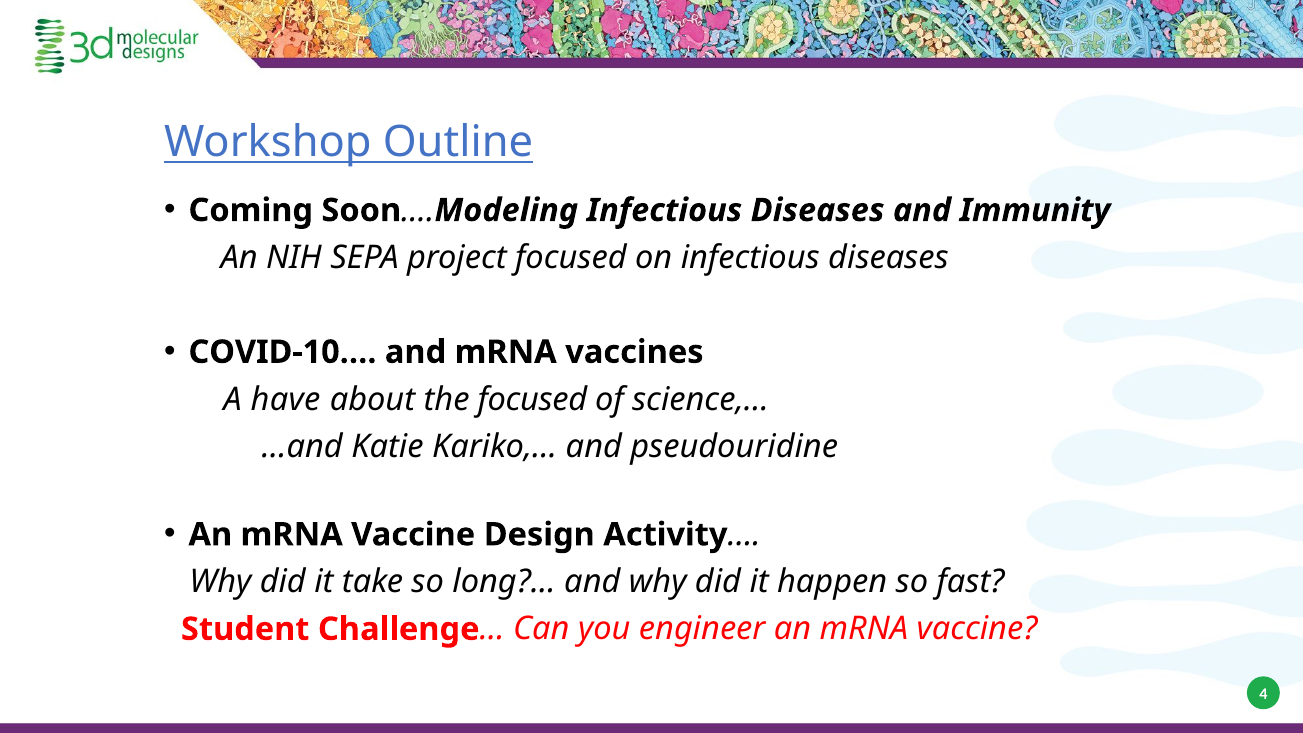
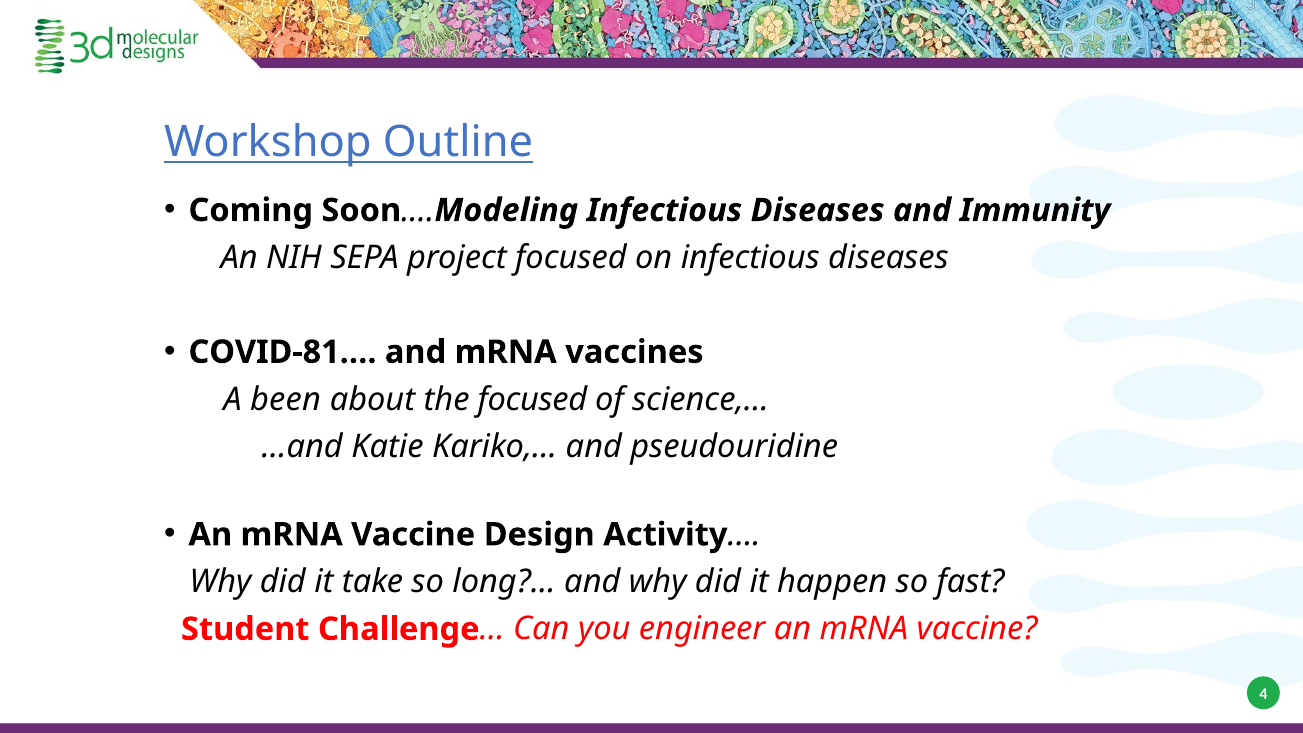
COVID-10…: COVID-10… -> COVID-81…
have: have -> been
